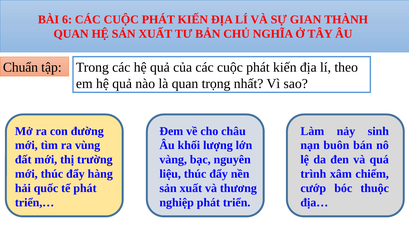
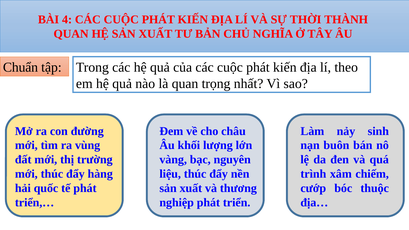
6: 6 -> 4
GIAN: GIAN -> THỜI
